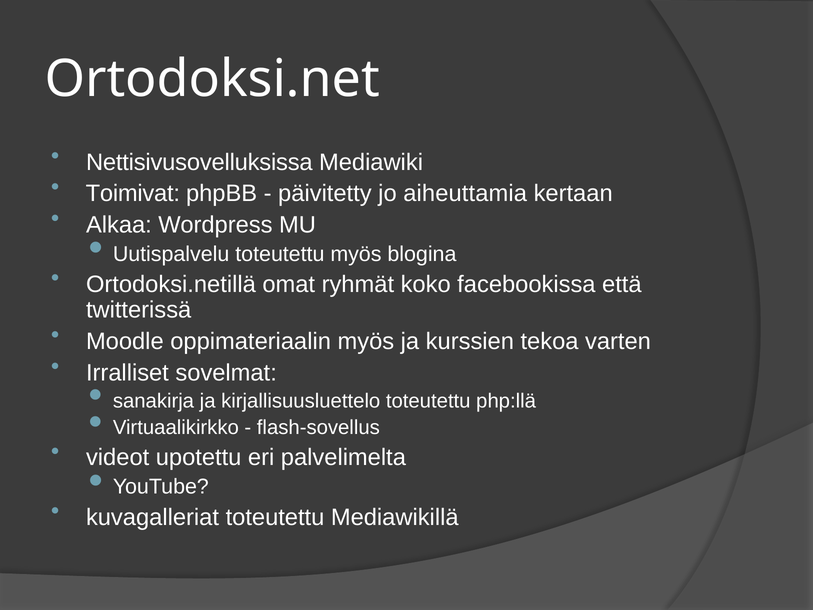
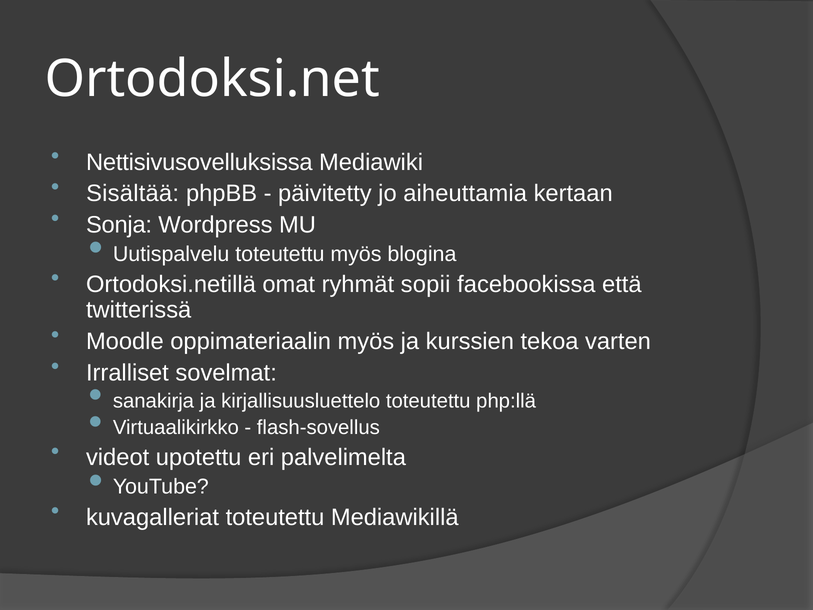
Toimivat: Toimivat -> Sisältää
Alkaa: Alkaa -> Sonja
koko: koko -> sopii
